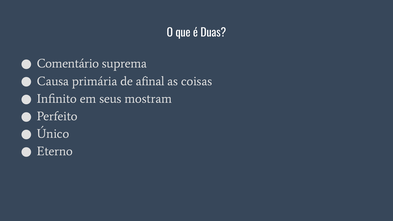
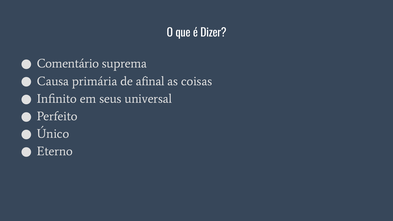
Duas: Duas -> Dizer
mostram: mostram -> universal
